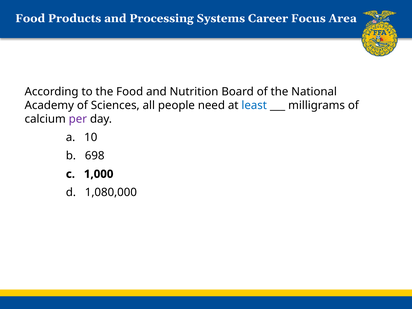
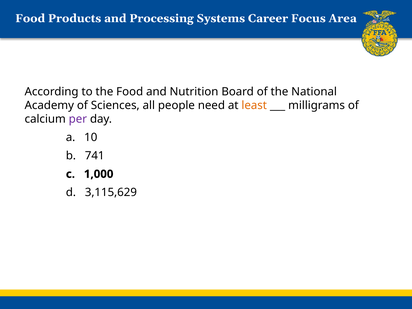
least colour: blue -> orange
698: 698 -> 741
1,080,000: 1,080,000 -> 3,115,629
